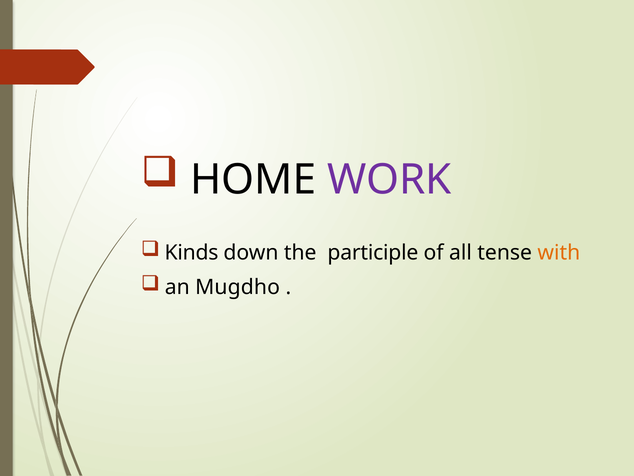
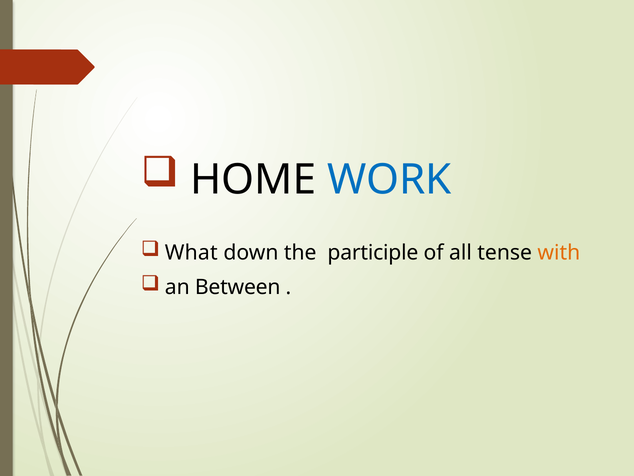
WORK colour: purple -> blue
Kinds: Kinds -> What
Mugdho: Mugdho -> Between
